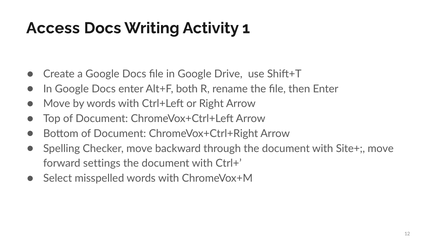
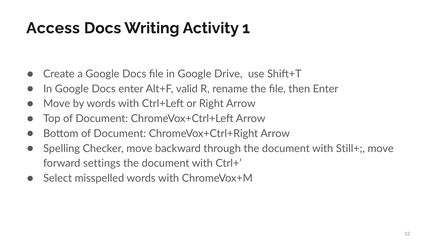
both: both -> valid
Site+: Site+ -> Still+
